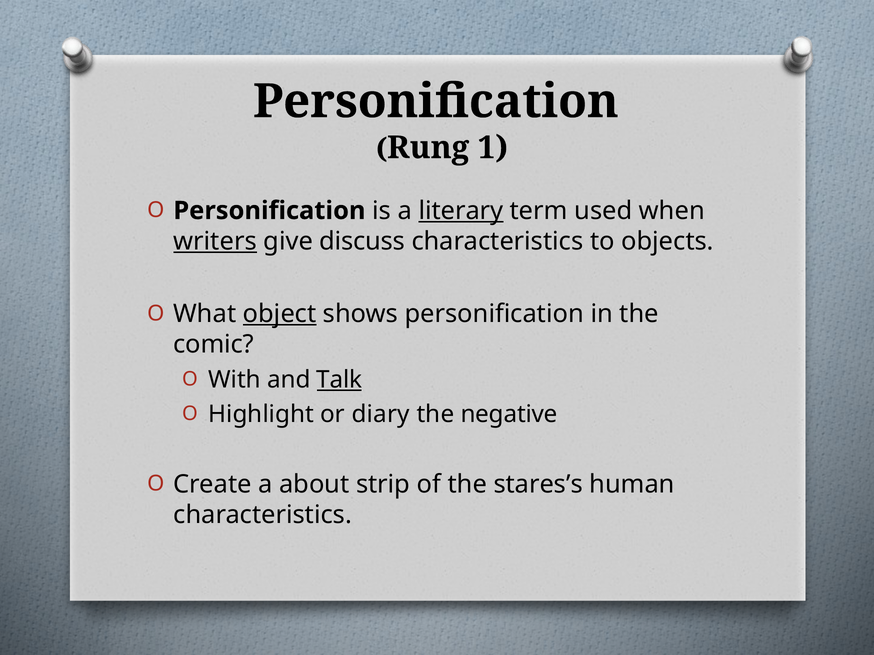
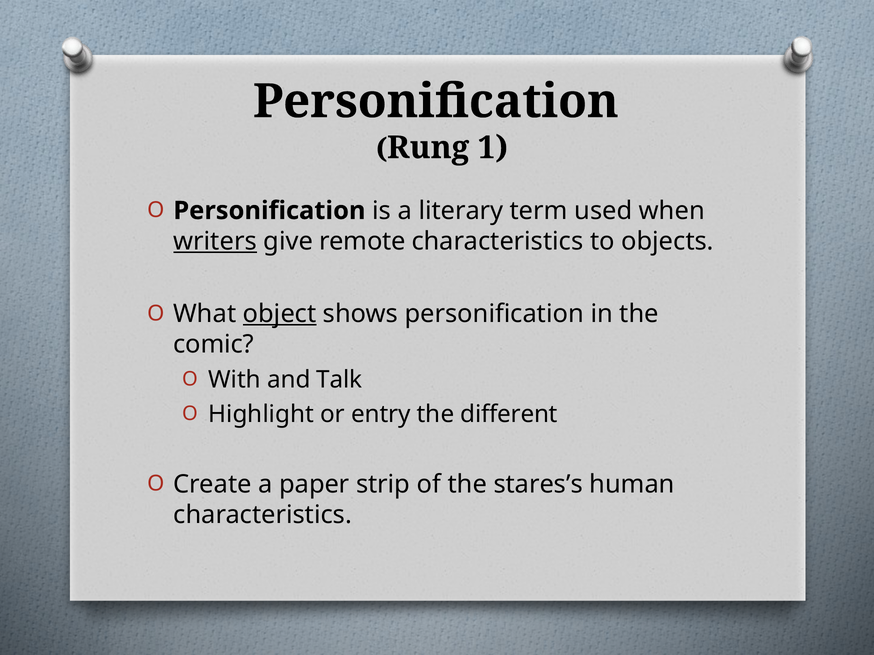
literary underline: present -> none
discuss: discuss -> remote
Talk underline: present -> none
diary: diary -> entry
negative: negative -> different
about: about -> paper
